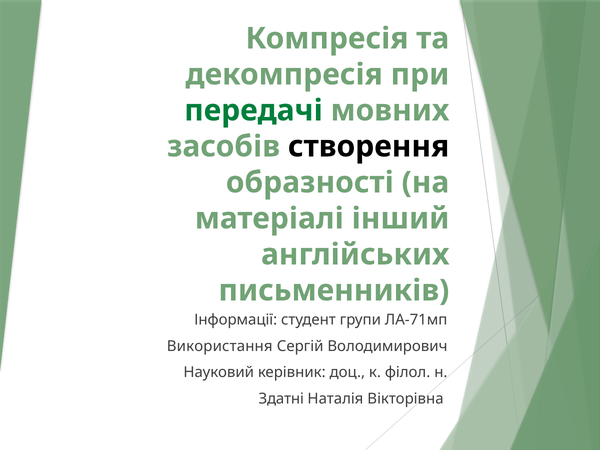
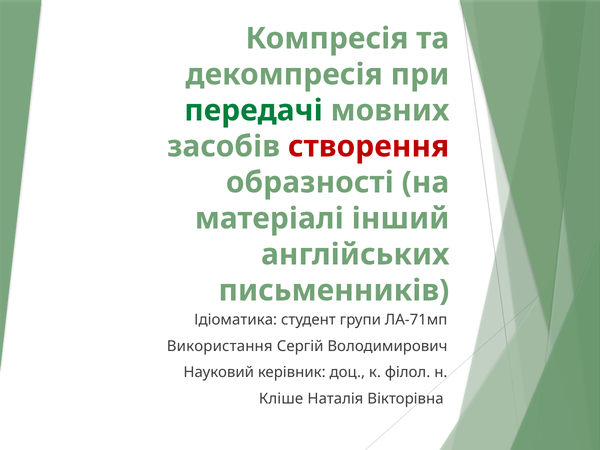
створення colour: black -> red
Інформації: Інформації -> Ідіоматика
Здатні: Здатні -> Кліше
